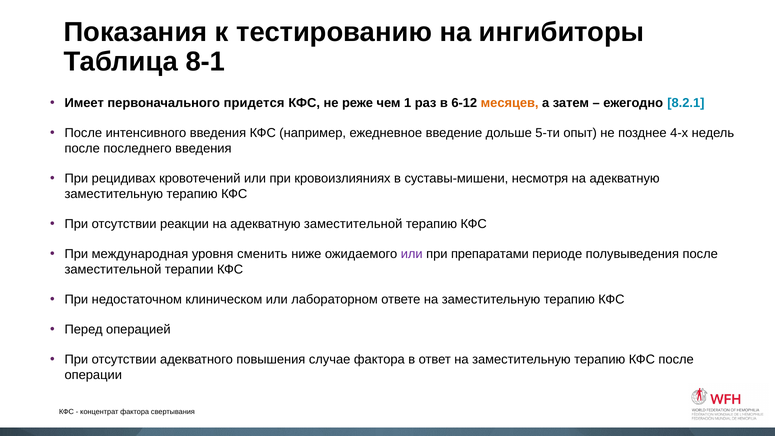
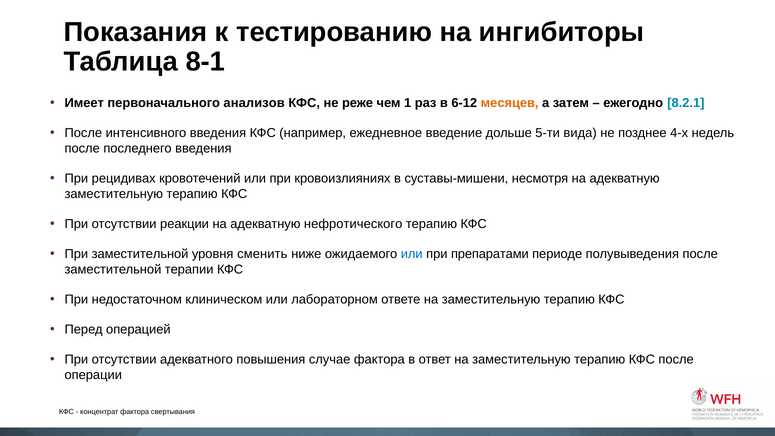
придется: придется -> анализов
опыт: опыт -> вида
адекватную заместительной: заместительной -> нефротического
При международная: международная -> заместительной
или at (412, 254) colour: purple -> blue
